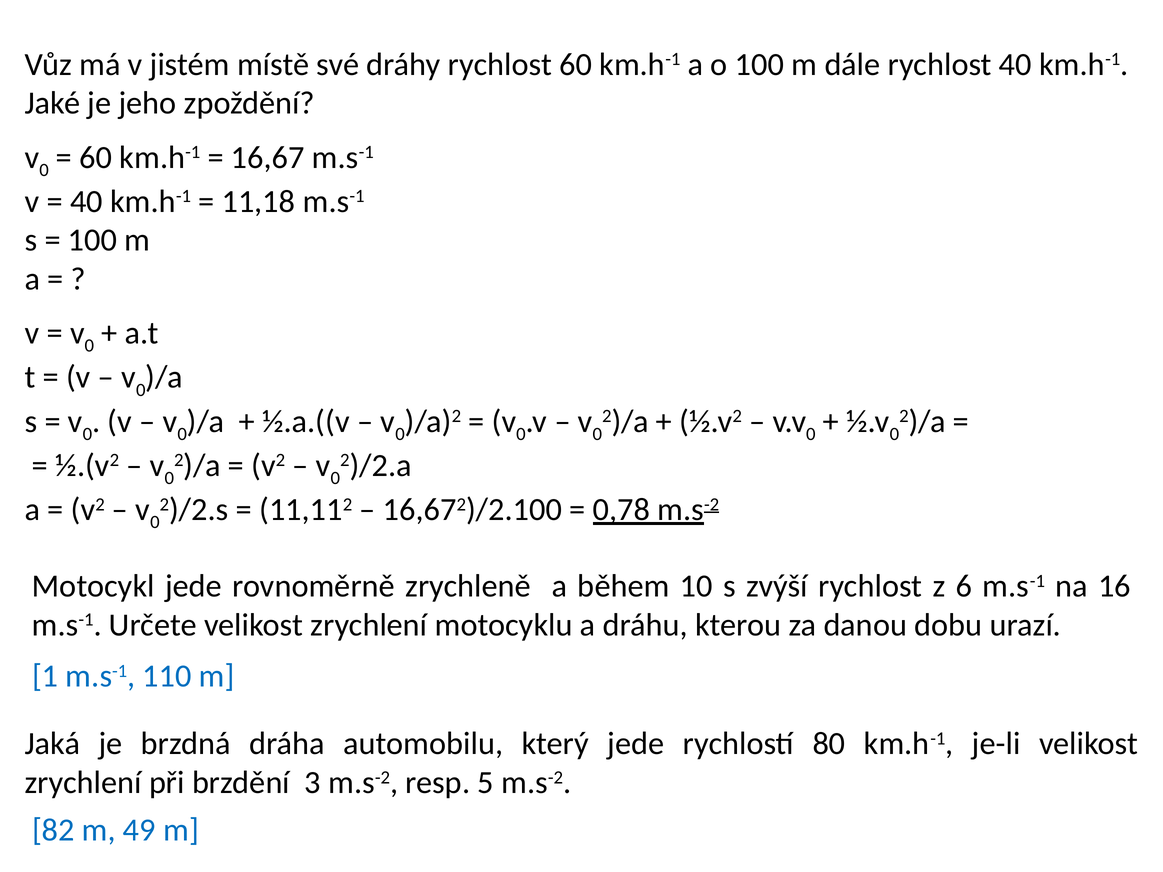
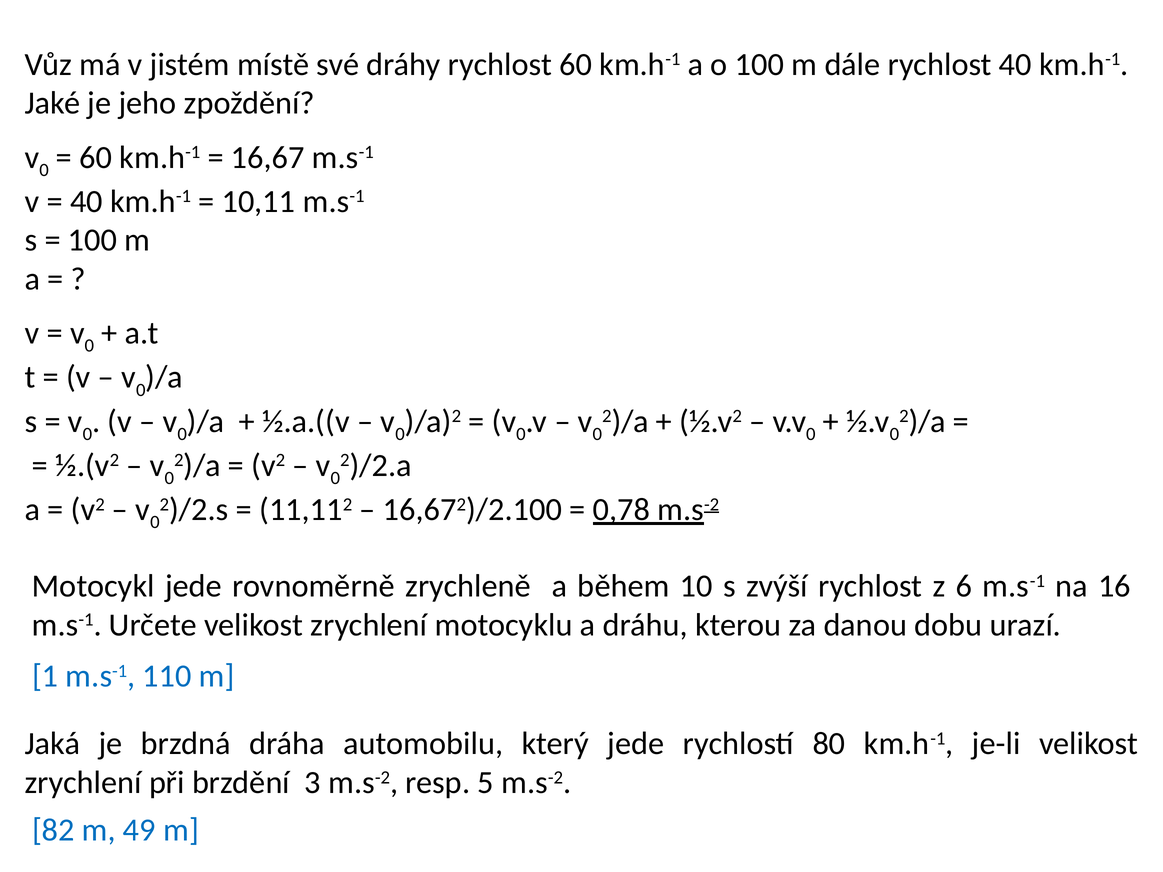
11,18: 11,18 -> 10,11
